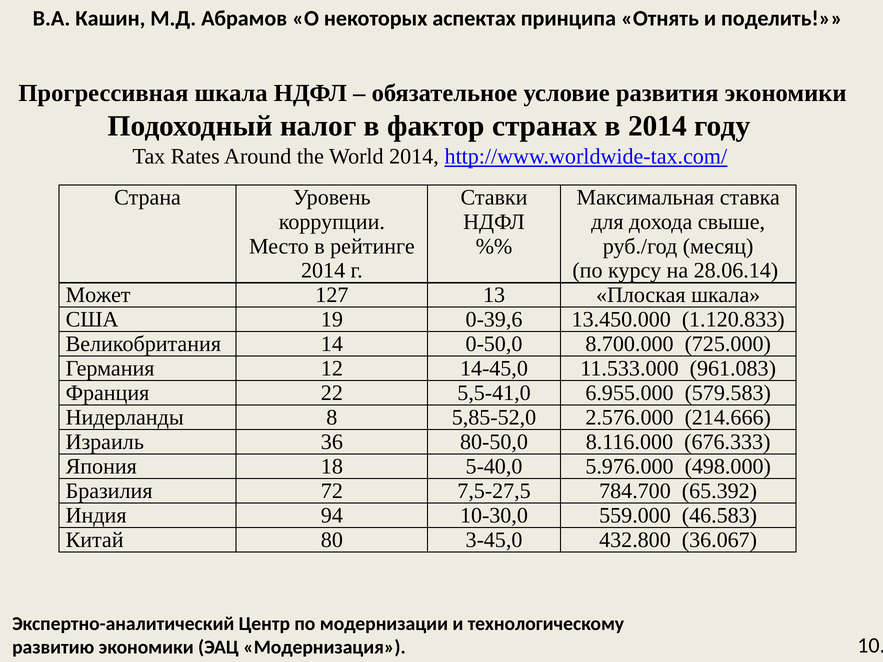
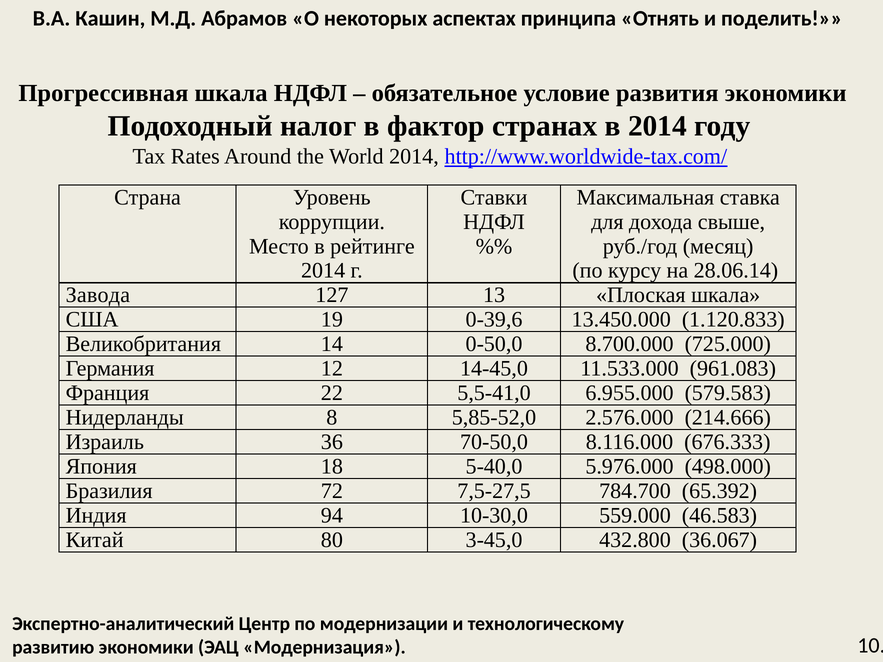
Может: Может -> Завода
80-50,0: 80-50,0 -> 70-50,0
